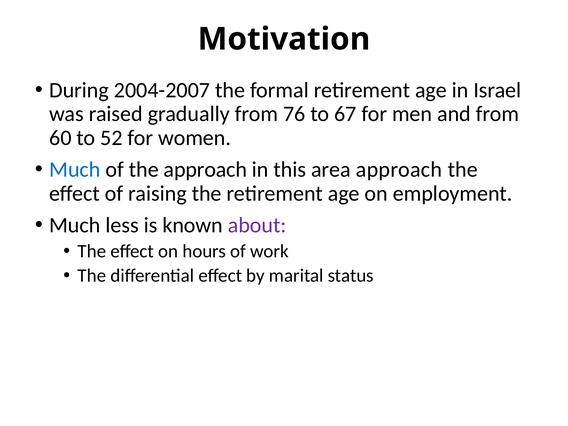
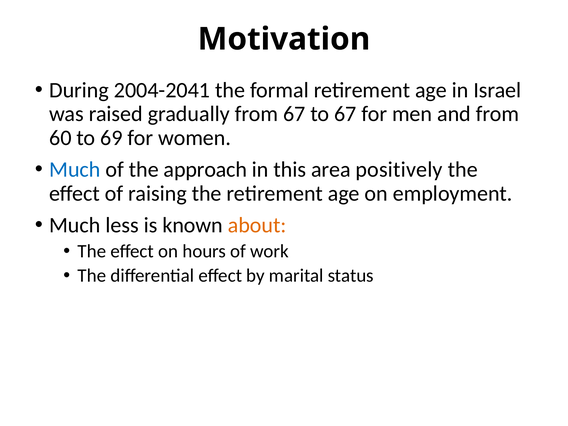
2004-2007: 2004-2007 -> 2004-2041
from 76: 76 -> 67
52: 52 -> 69
area approach: approach -> positively
about colour: purple -> orange
